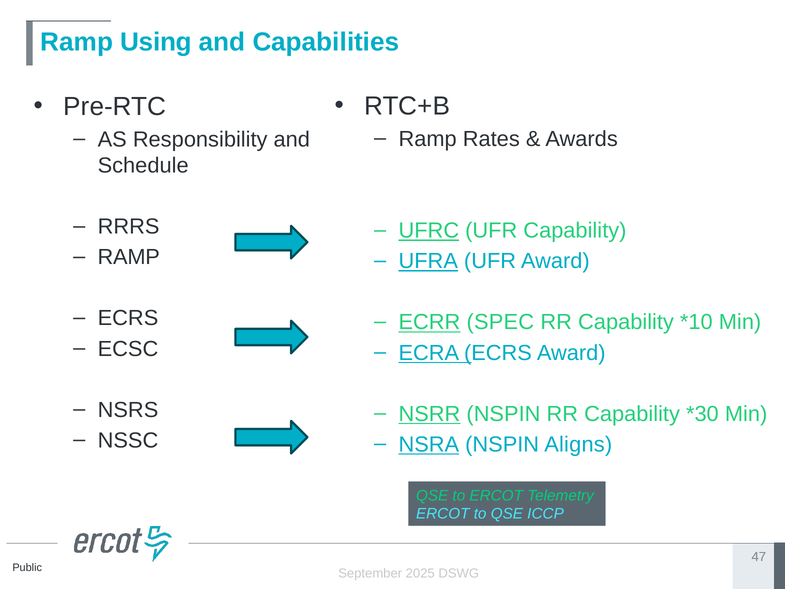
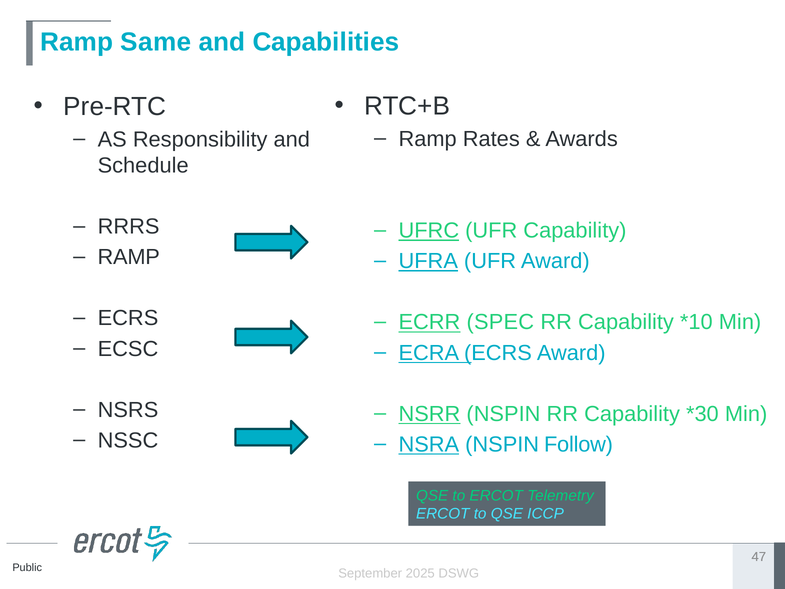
Using: Using -> Same
Aligns: Aligns -> Follow
